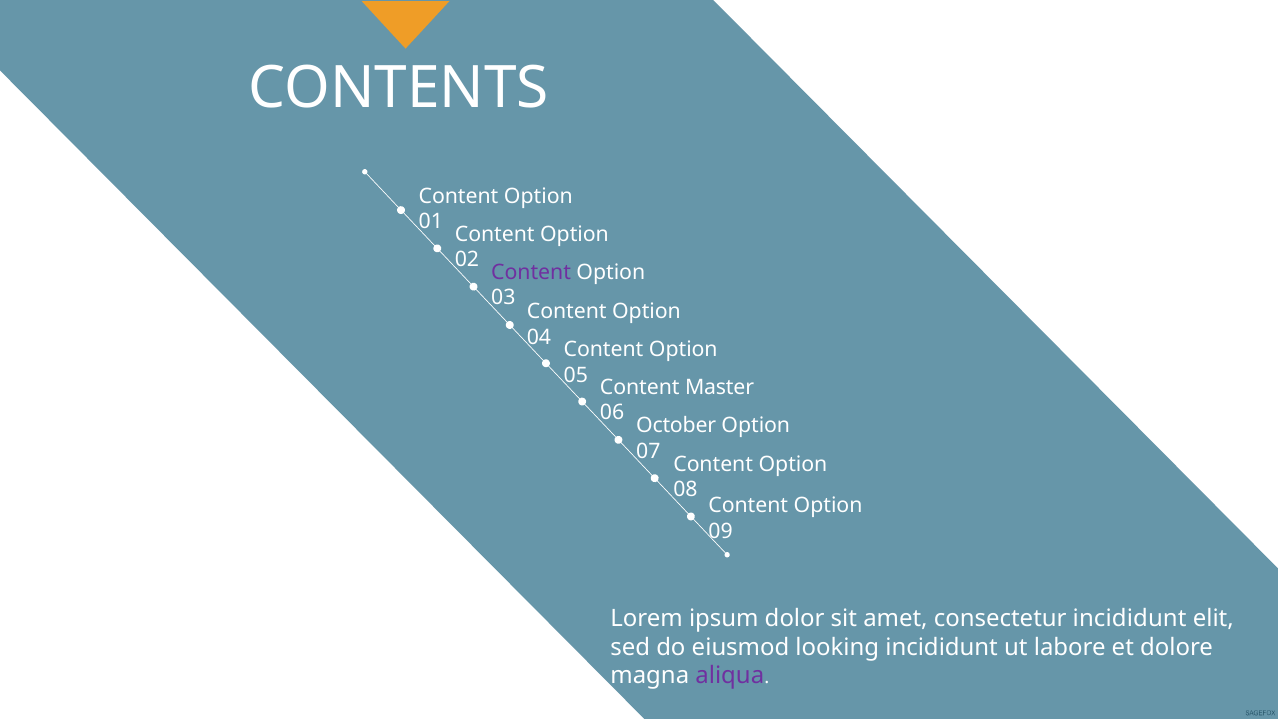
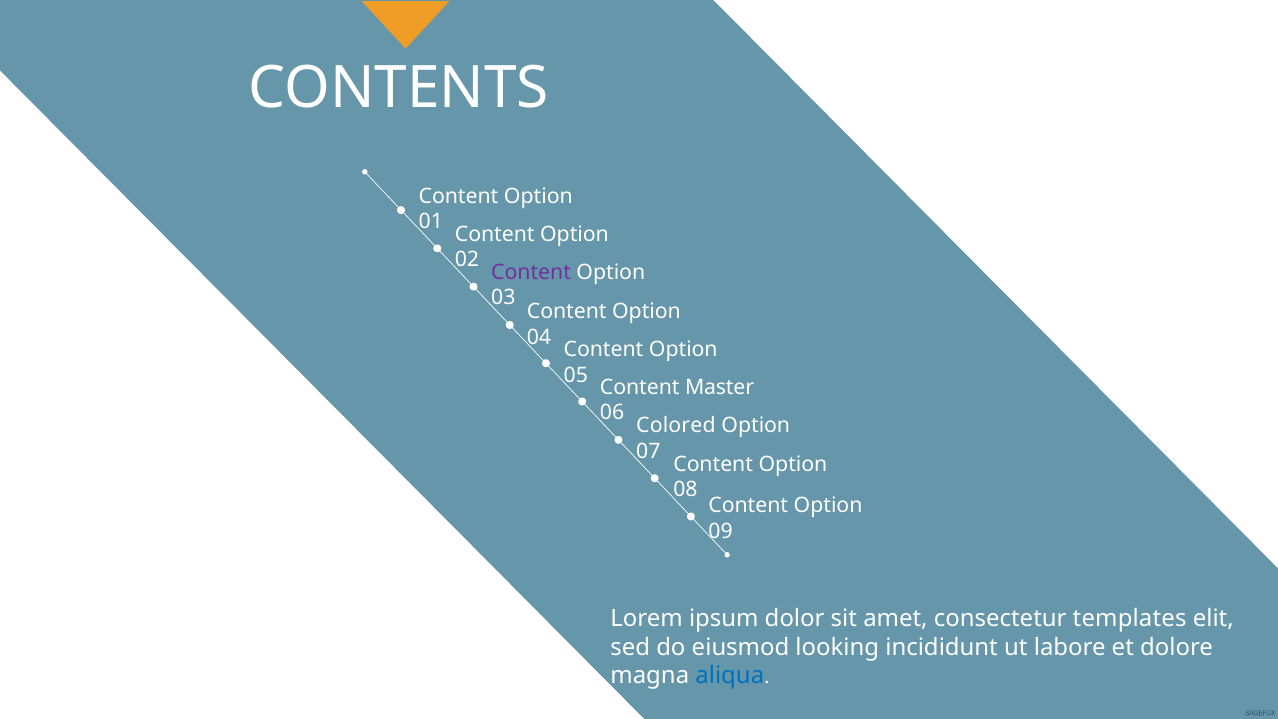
October: October -> Colored
consectetur incididunt: incididunt -> templates
aliqua colour: purple -> blue
